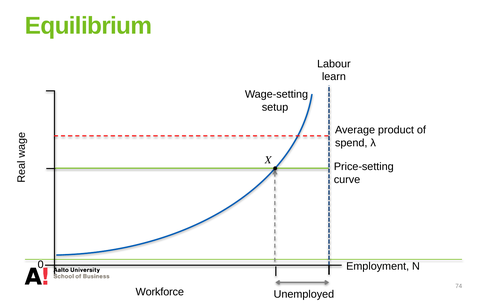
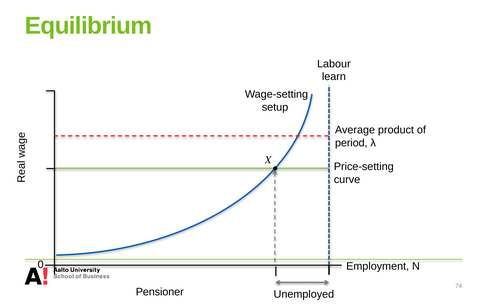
spend: spend -> period
Workforce: Workforce -> Pensioner
